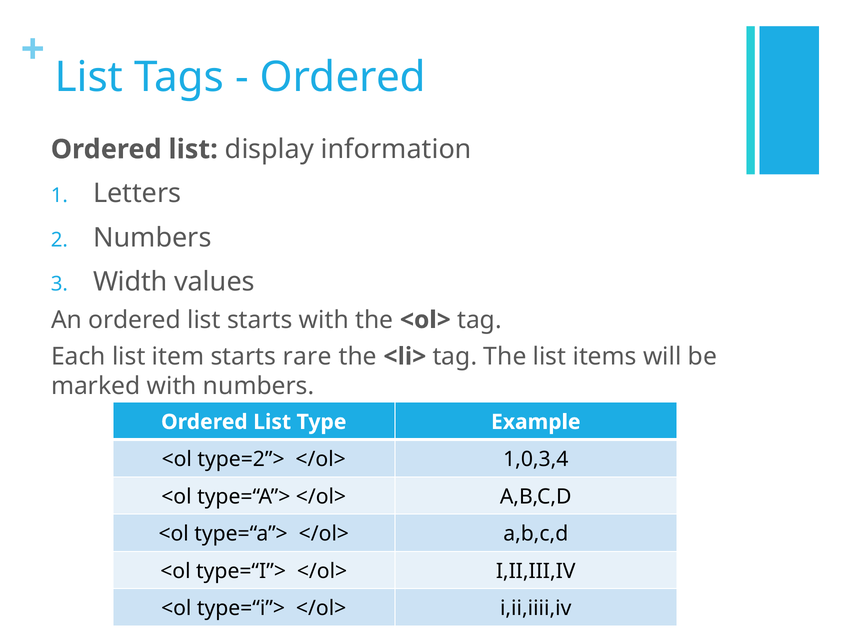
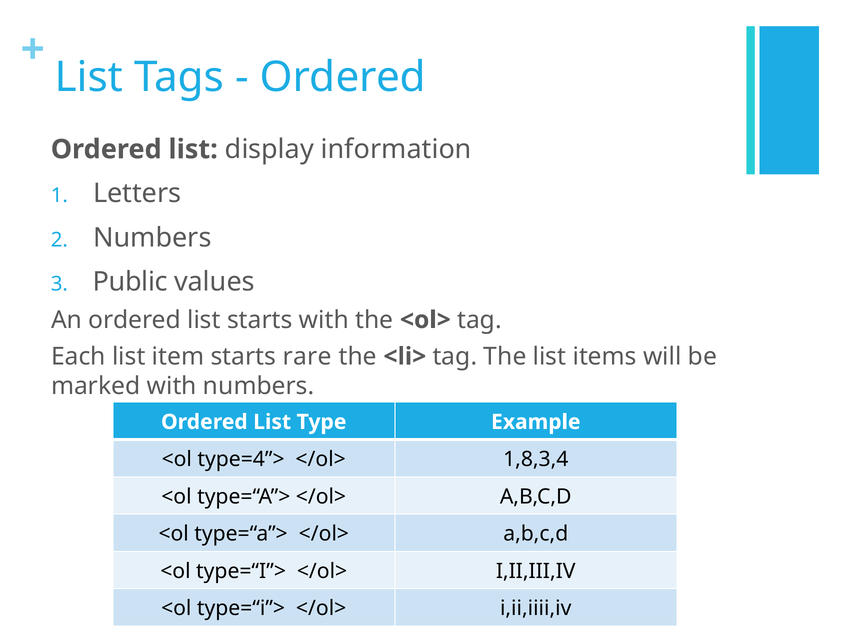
Width: Width -> Public
type=2”>: type=2”> -> type=4”>
1,0,3,4: 1,0,3,4 -> 1,8,3,4
